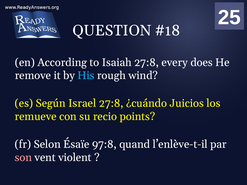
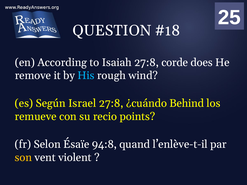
every: every -> corde
Juicios: Juicios -> Behind
97:8: 97:8 -> 94:8
son colour: pink -> yellow
